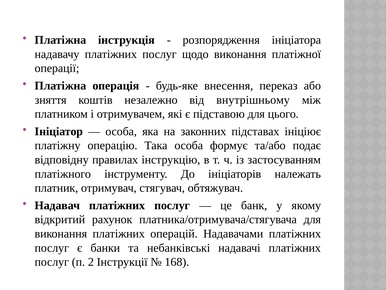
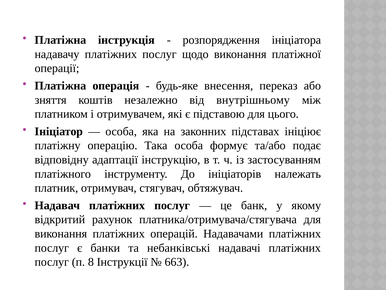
правилах: правилах -> адаптації
2: 2 -> 8
168: 168 -> 663
